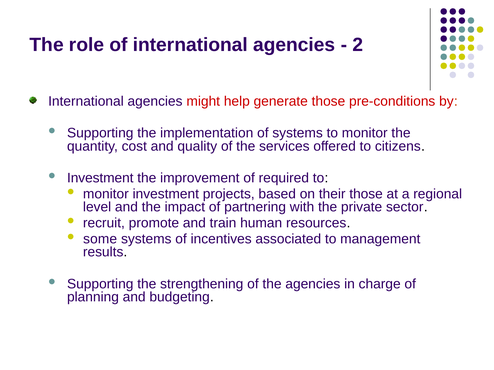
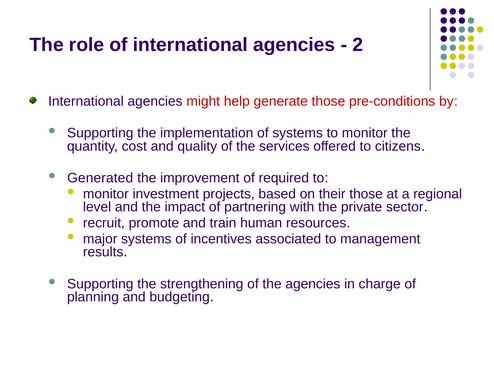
Investment at (100, 178): Investment -> Generated
some: some -> major
